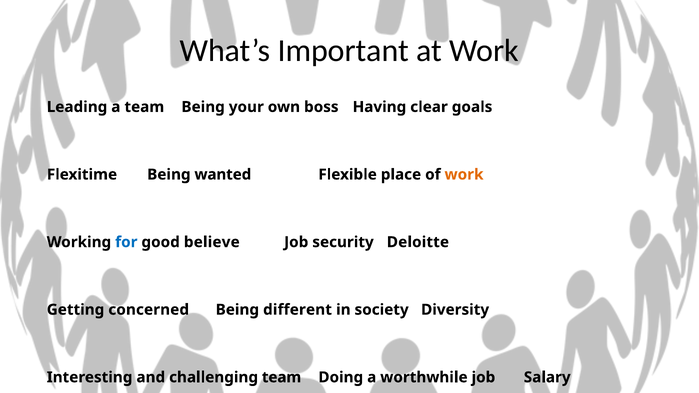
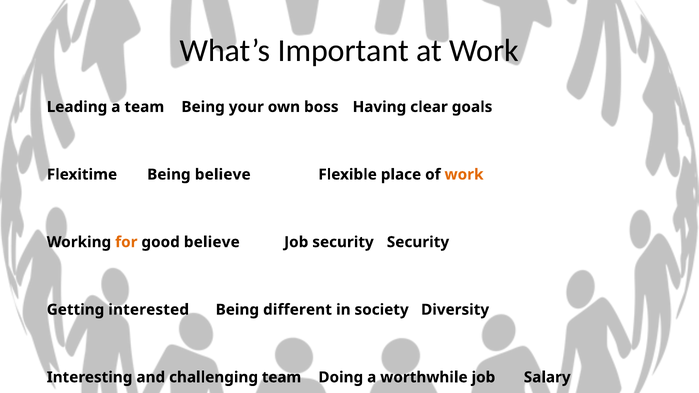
Being wanted: wanted -> believe
for colour: blue -> orange
security Deloitte: Deloitte -> Security
concerned: concerned -> interested
